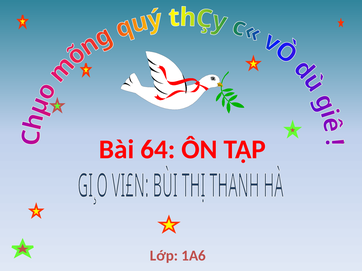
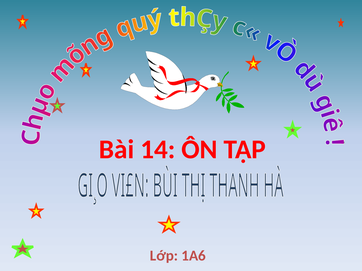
64: 64 -> 14
